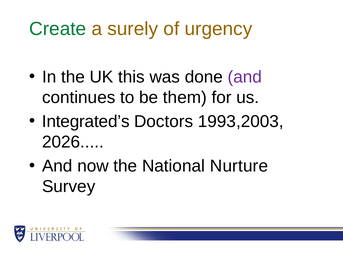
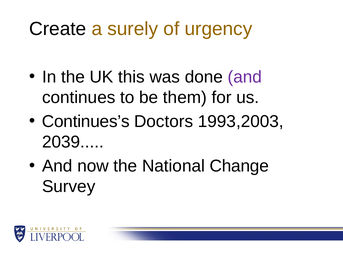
Create colour: green -> black
Integrated’s: Integrated’s -> Continues’s
2026: 2026 -> 2039
Nurture: Nurture -> Change
